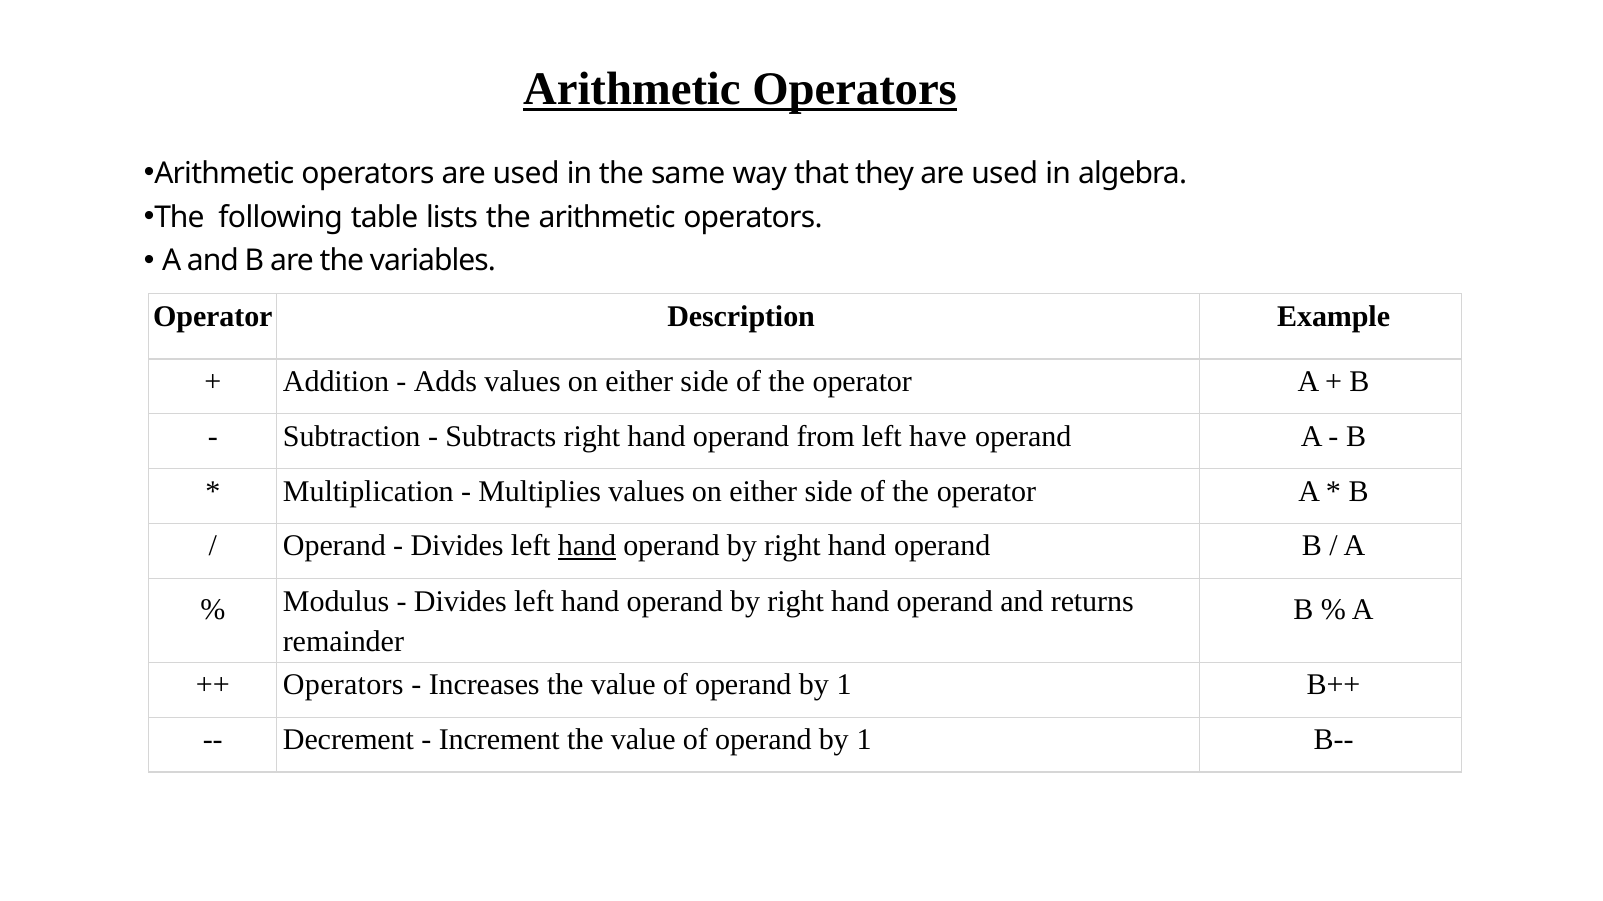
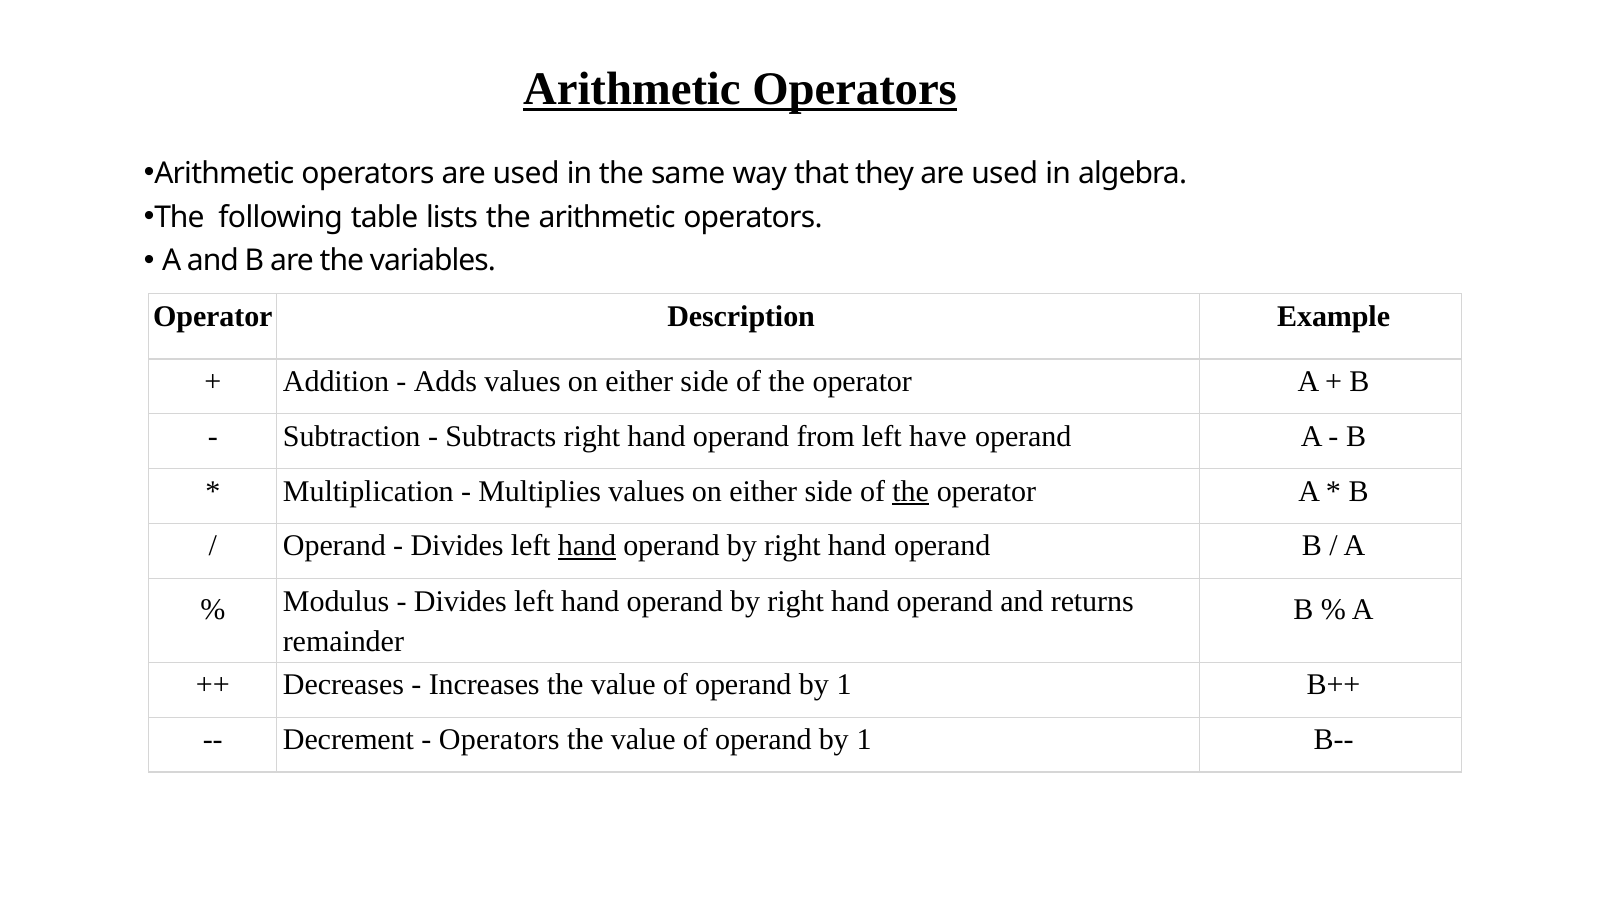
the at (911, 491) underline: none -> present
Operators at (343, 685): Operators -> Decreases
Increment at (499, 740): Increment -> Operators
